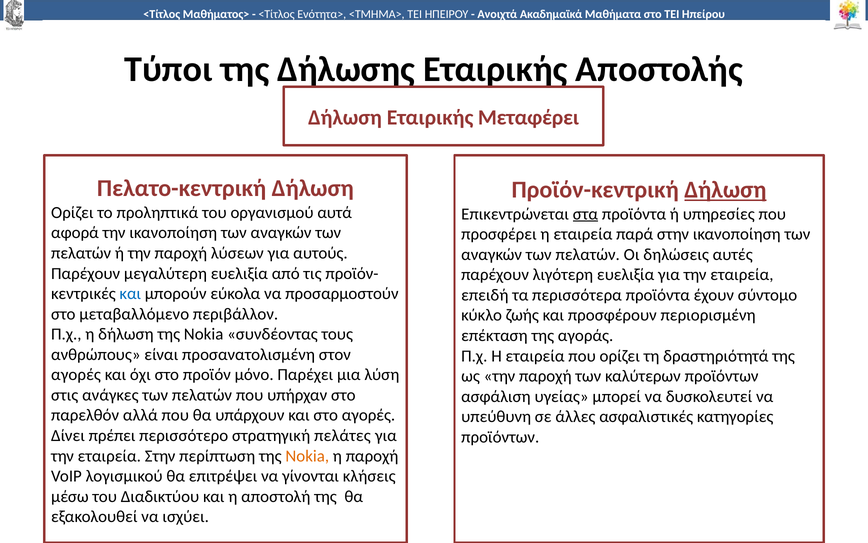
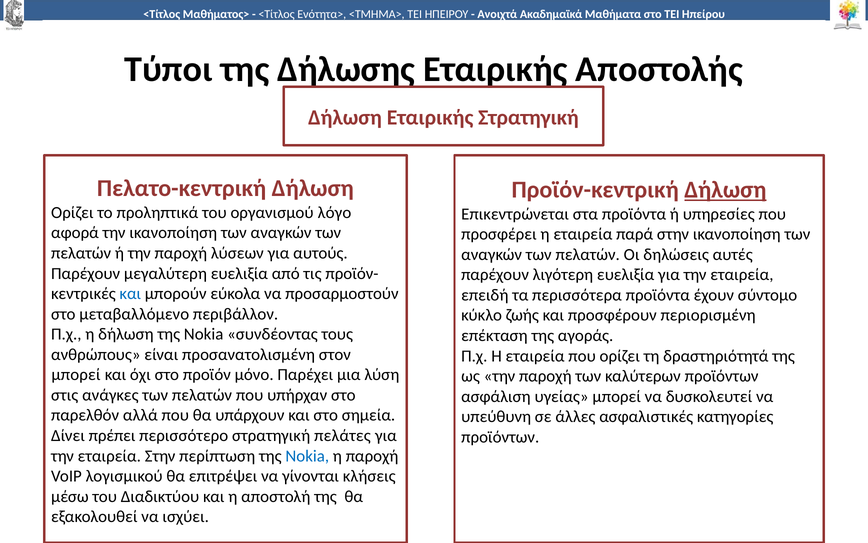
Εταιρικής Μεταφέρει: Μεταφέρει -> Στρατηγική
αυτά: αυτά -> λόγο
στα underline: present -> none
αγορές at (76, 375): αγορές -> μπορεί
στο αγορές: αγορές -> σημεία
Nokia at (307, 456) colour: orange -> blue
